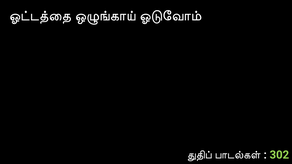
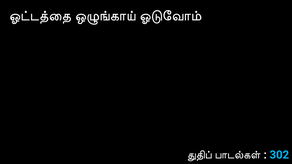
302 colour: light green -> light blue
